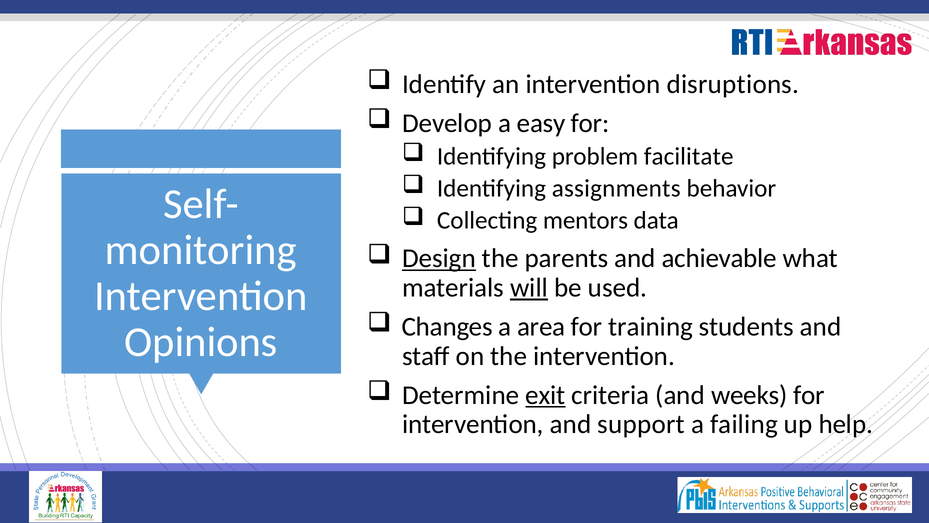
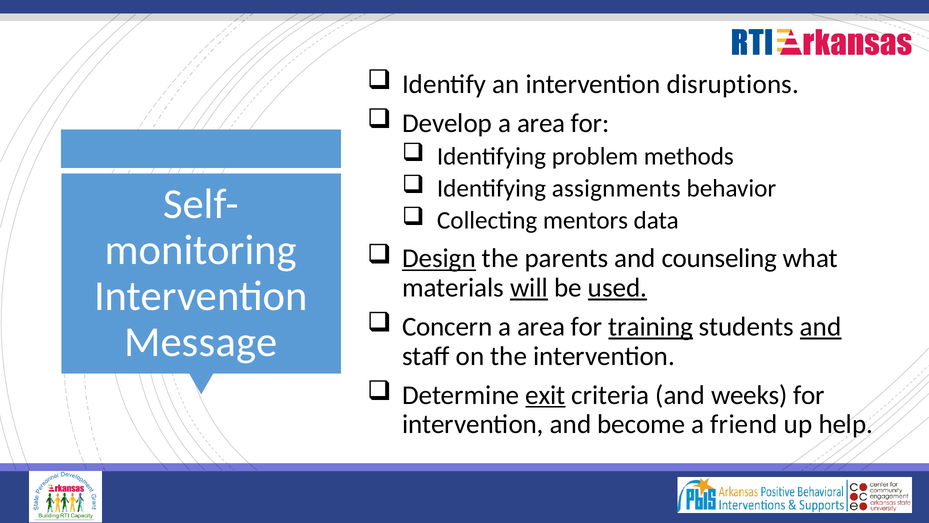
Develop a easy: easy -> area
facilitate: facilitate -> methods
achievable: achievable -> counseling
used underline: none -> present
Changes: Changes -> Concern
training underline: none -> present
and at (821, 327) underline: none -> present
Opinions: Opinions -> Message
support: support -> become
failing: failing -> friend
